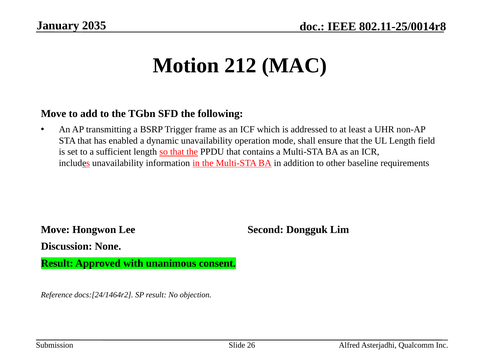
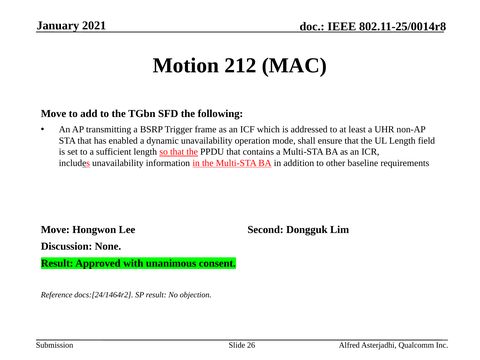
2035: 2035 -> 2021
